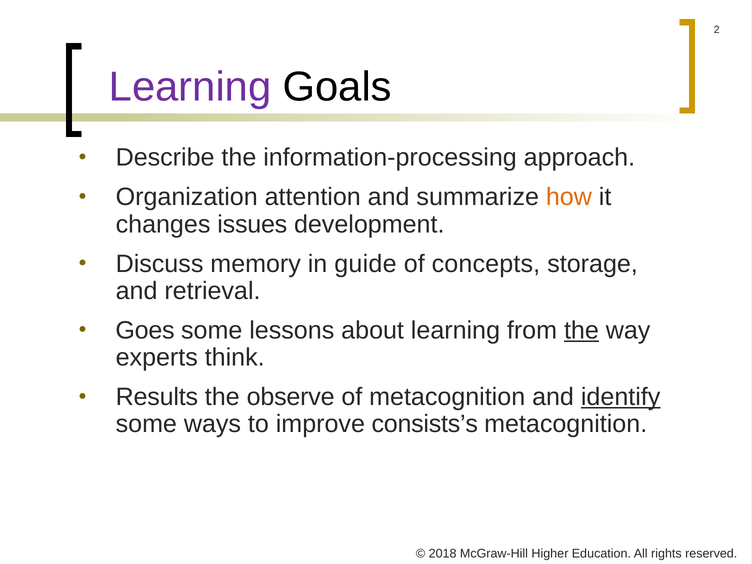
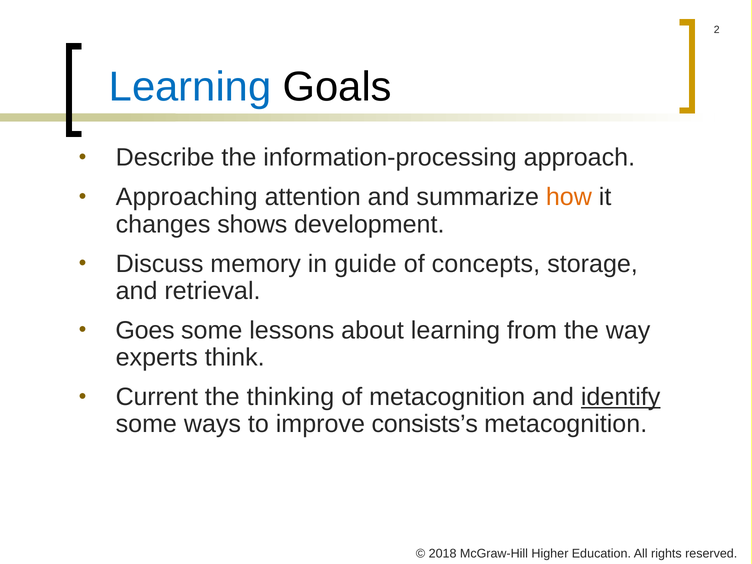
Learning at (190, 87) colour: purple -> blue
Organization: Organization -> Approaching
issues: issues -> shows
the at (581, 331) underline: present -> none
Results: Results -> Current
observe: observe -> thinking
